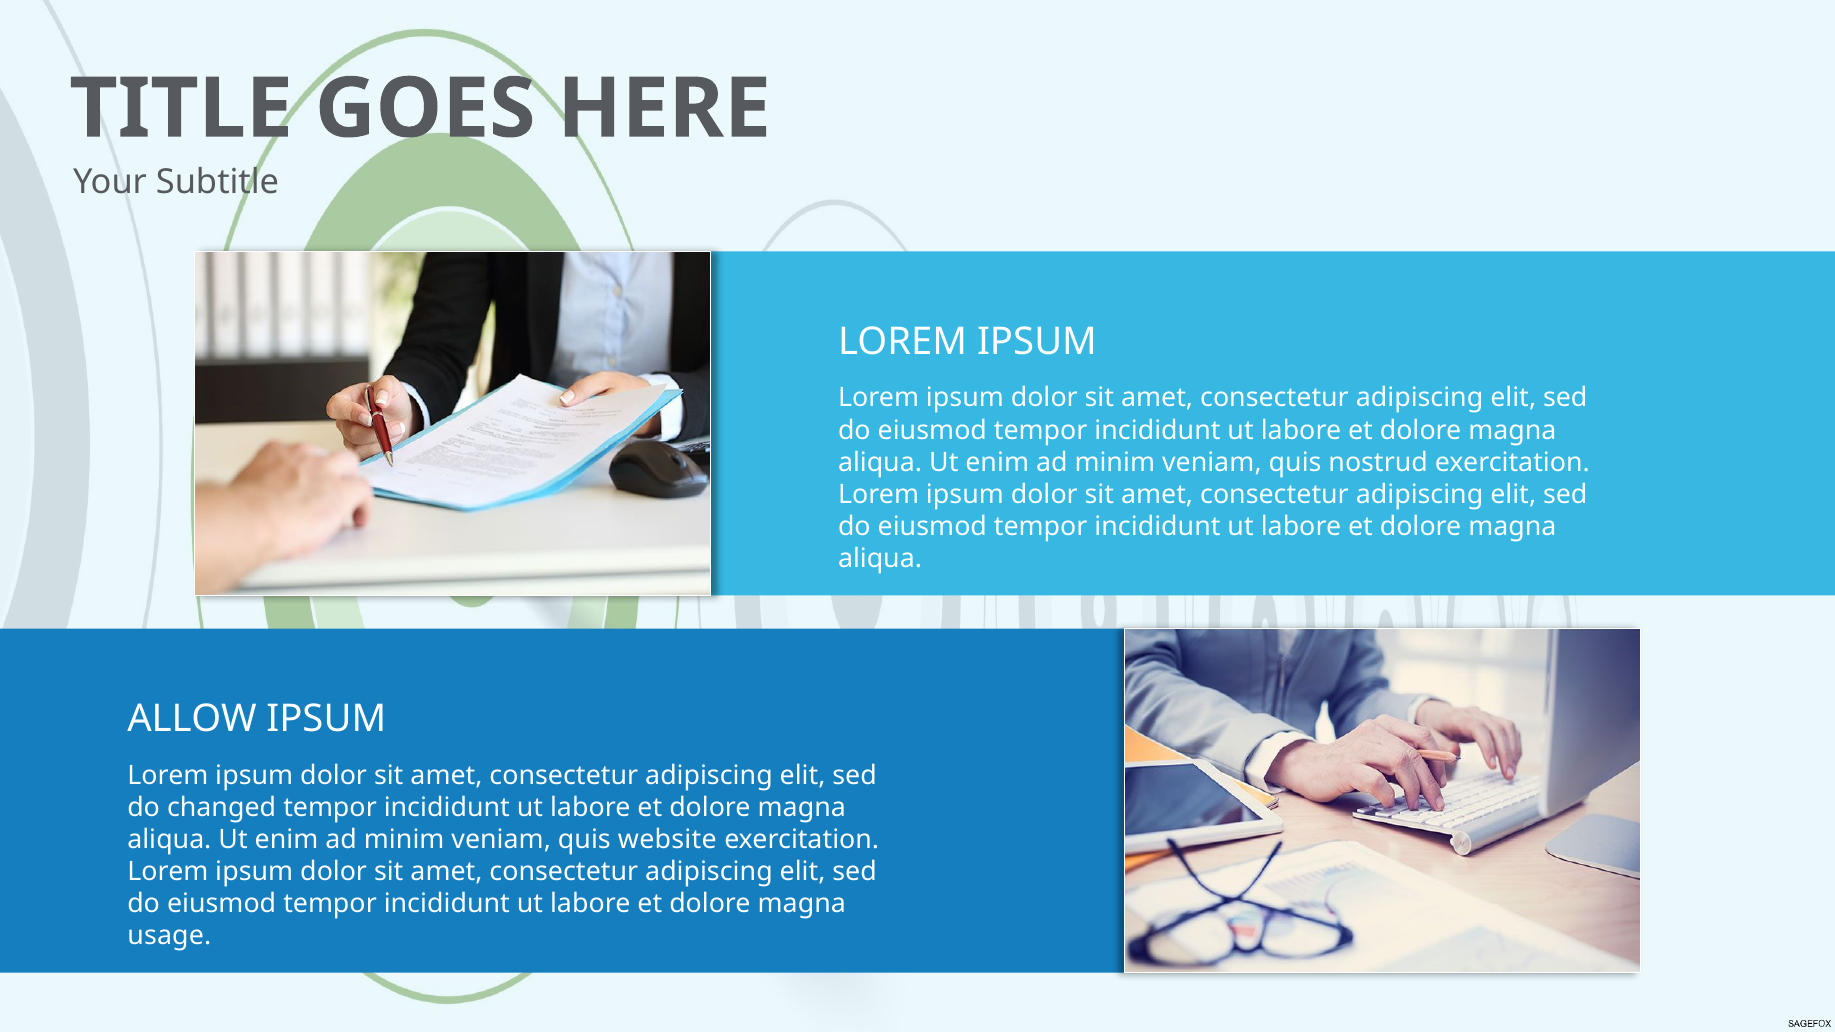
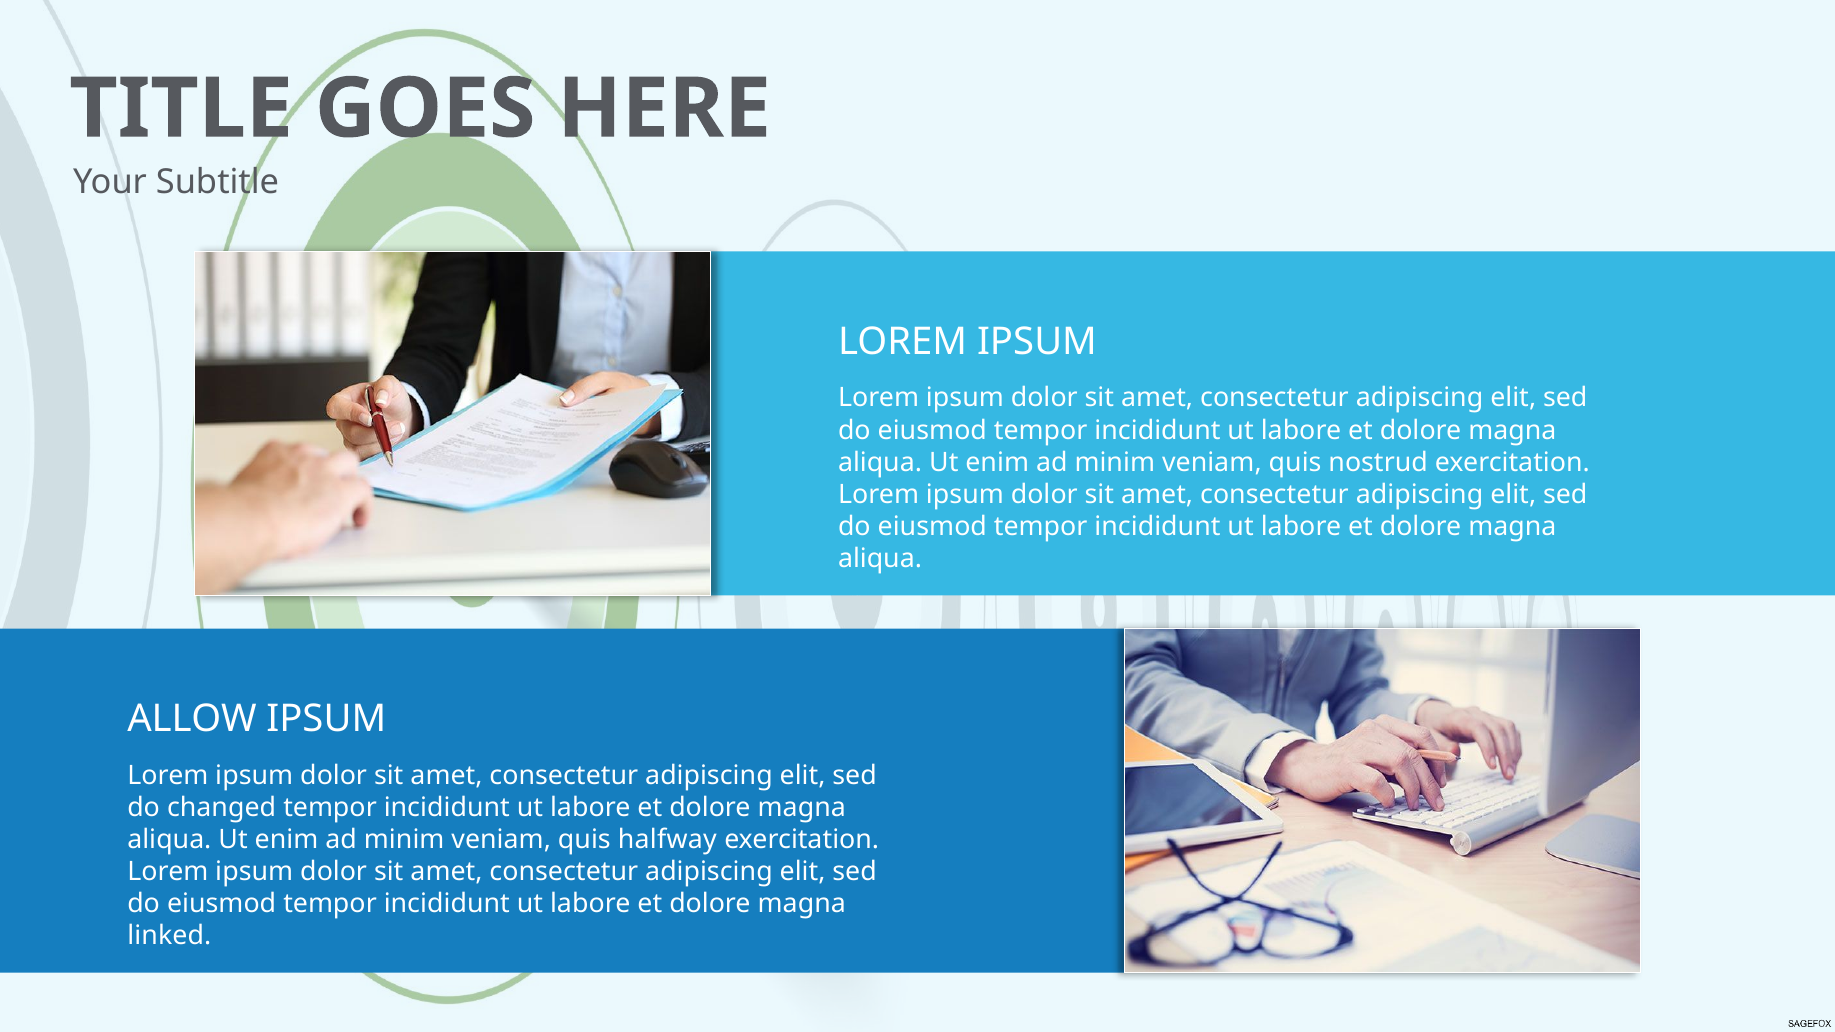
website: website -> halfway
usage: usage -> linked
